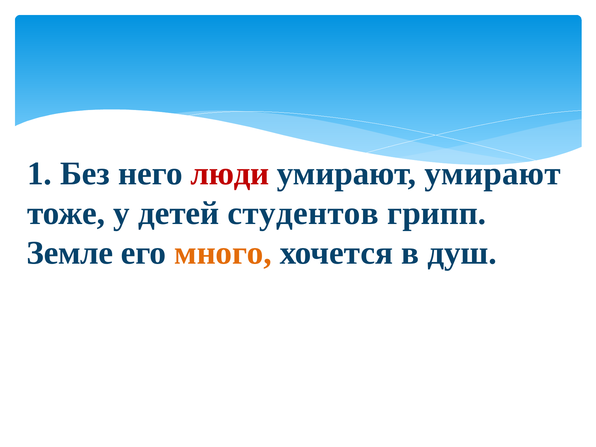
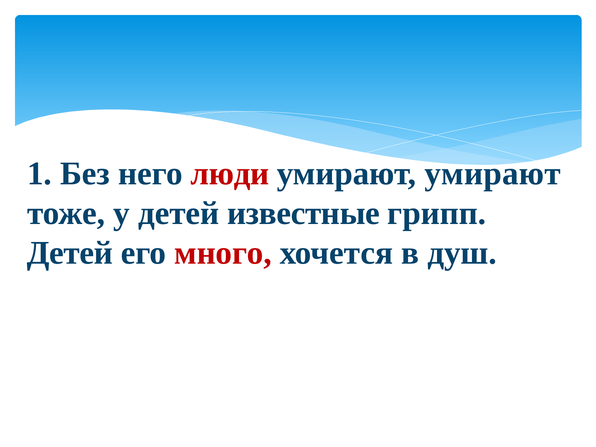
студентов: студентов -> известные
Земле at (70, 253): Земле -> Детей
много colour: orange -> red
